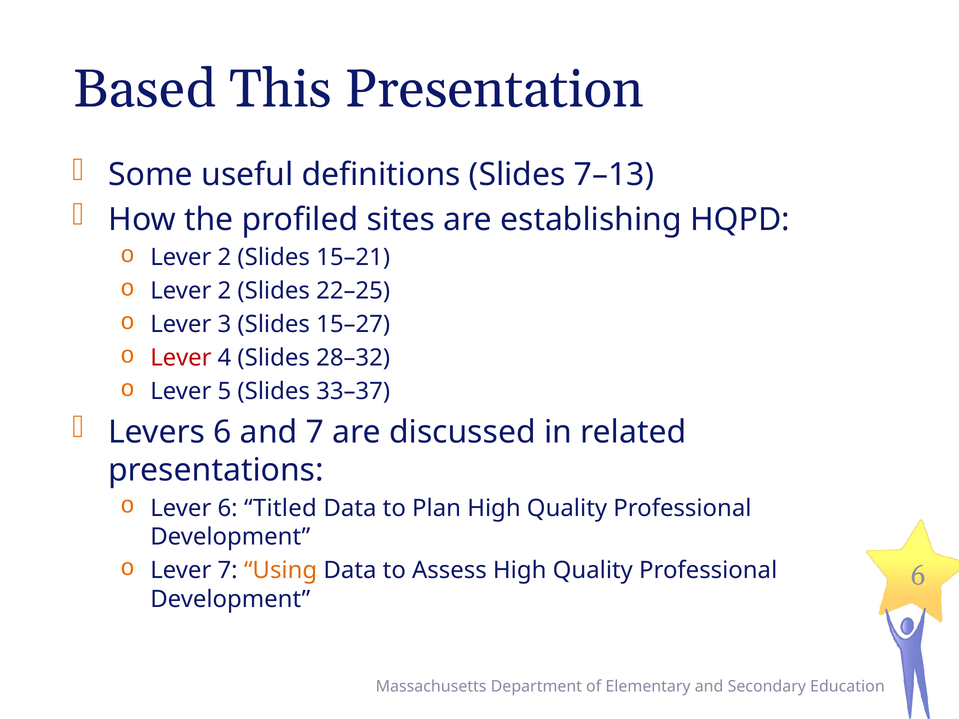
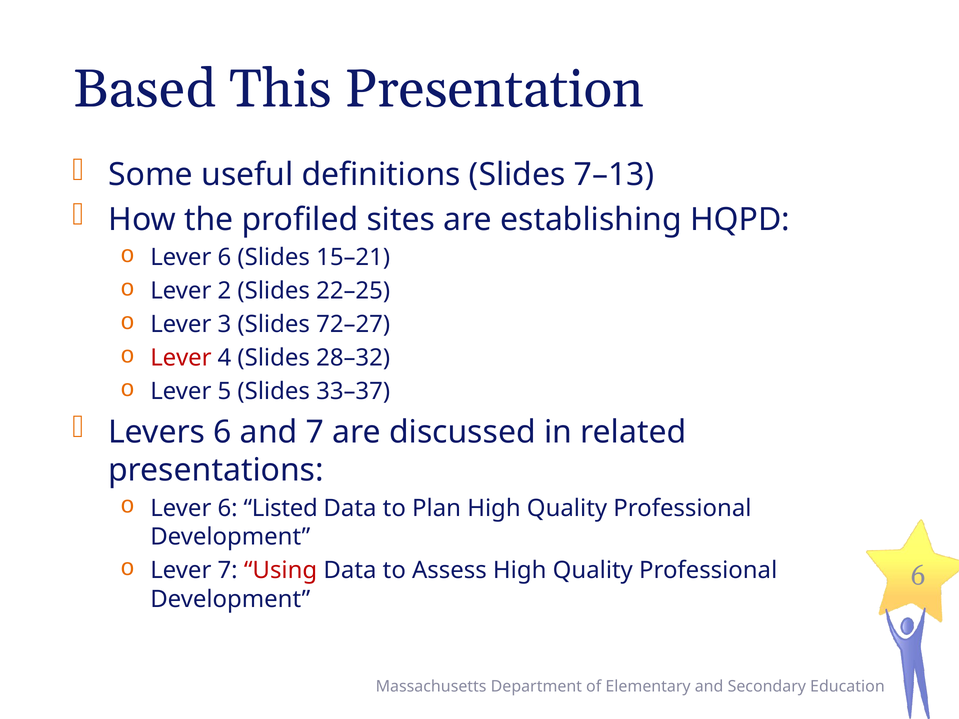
2 at (224, 257): 2 -> 6
15–27: 15–27 -> 72–27
Titled: Titled -> Listed
Using colour: orange -> red
